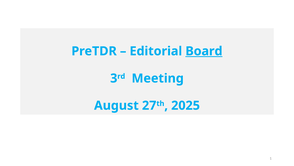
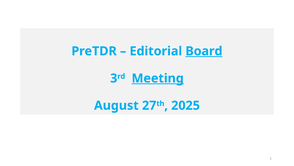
Meeting underline: none -> present
